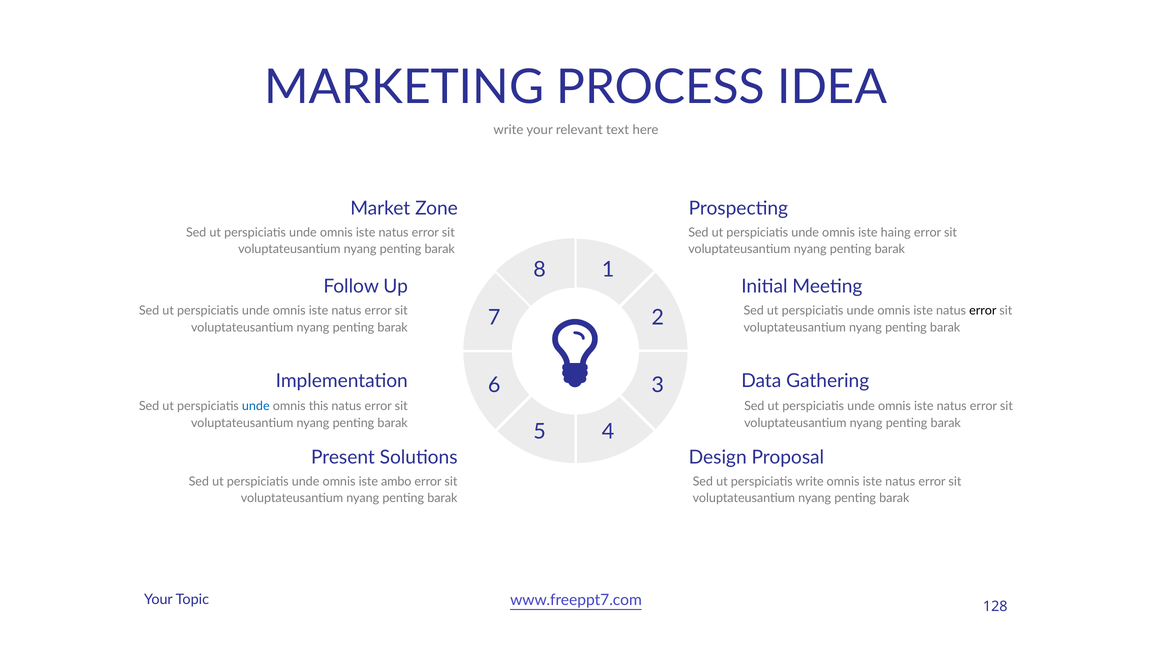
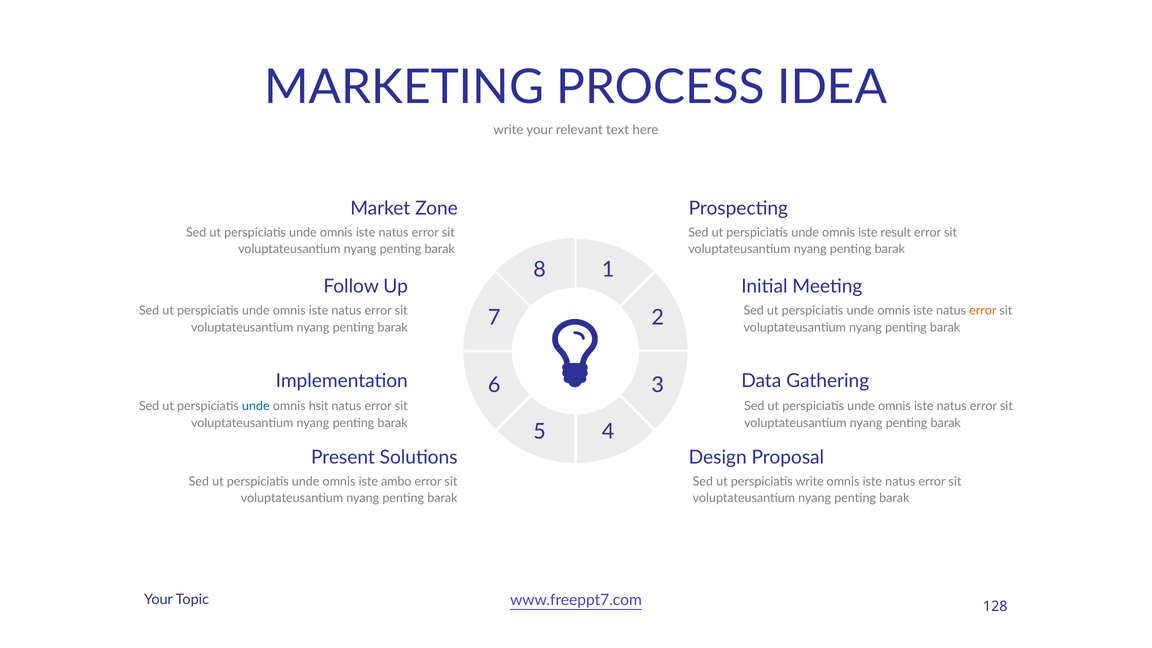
haing: haing -> result
error at (983, 311) colour: black -> orange
this: this -> hsit
